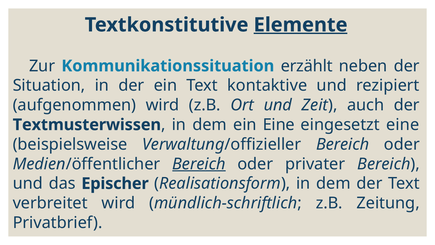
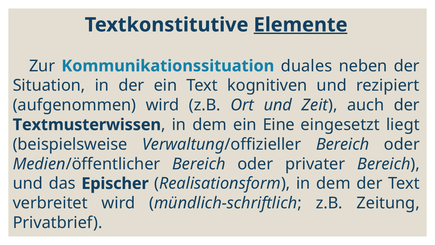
erzählt: erzählt -> duales
kontaktive: kontaktive -> kognitiven
eingesetzt eine: eine -> liegt
Bereich at (199, 164) underline: present -> none
